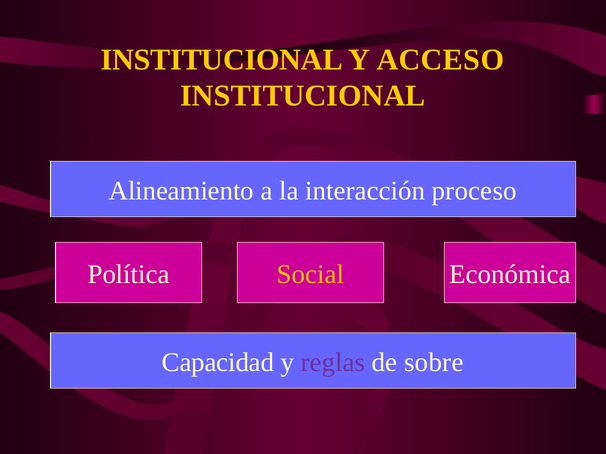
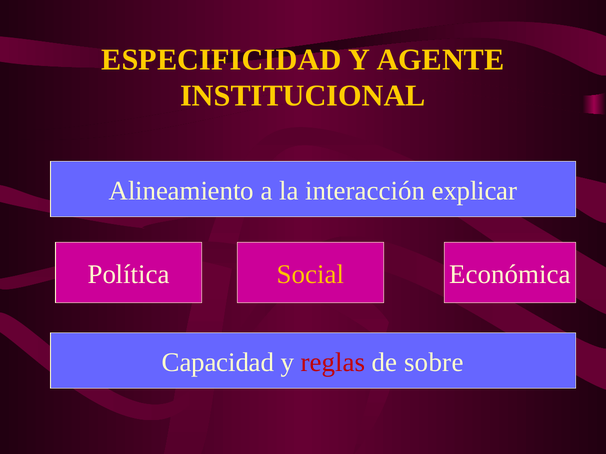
INSTITUCIONAL at (222, 60): INSTITUCIONAL -> ESPECIFICIDAD
ACCESO: ACCESO -> AGENTE
proceso: proceso -> explicar
reglas colour: purple -> red
